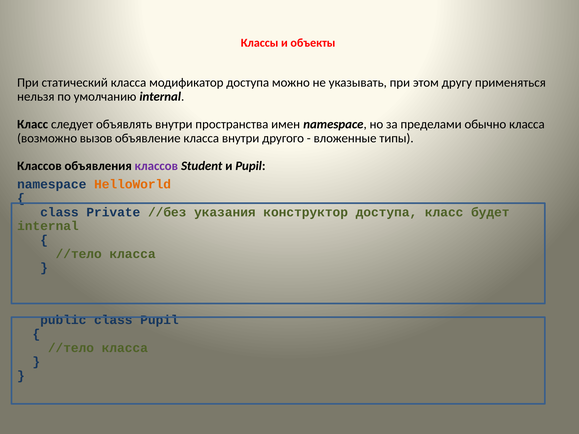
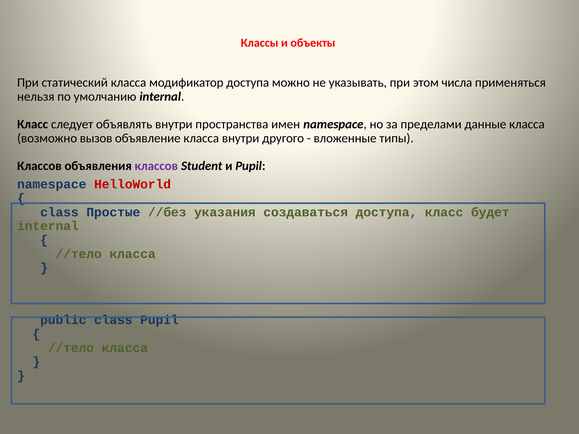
другу: другу -> числа
обычно: обычно -> данные
HelloWorld colour: orange -> red
Private: Private -> Простые
конструктор: конструктор -> создаваться
